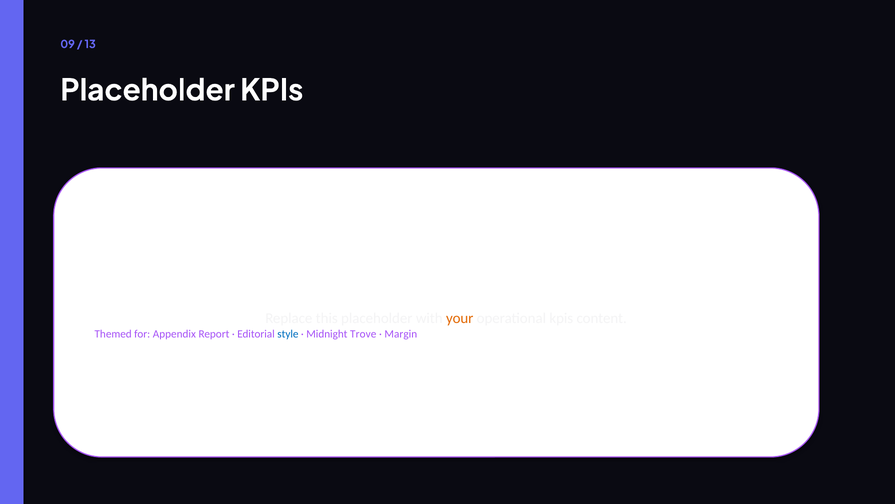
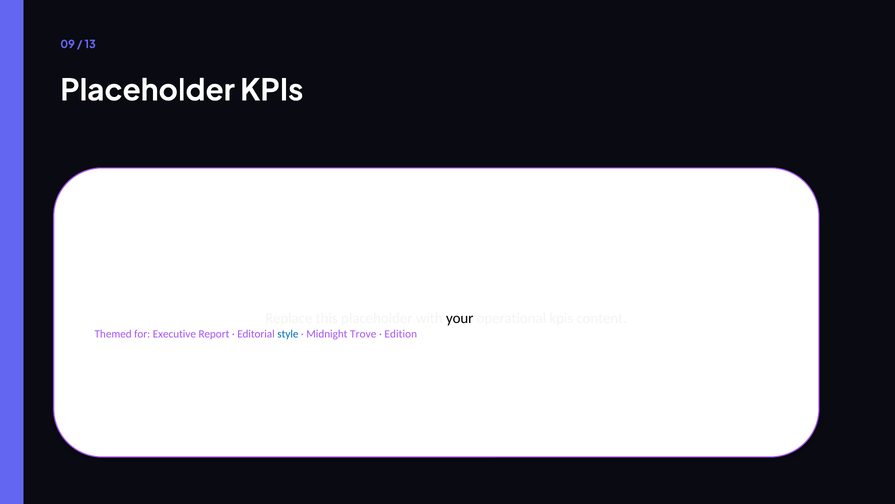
your colour: orange -> black
Appendix: Appendix -> Executive
Margin: Margin -> Edition
